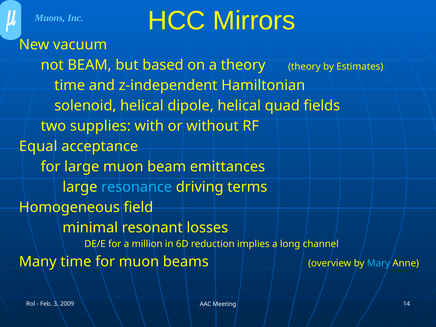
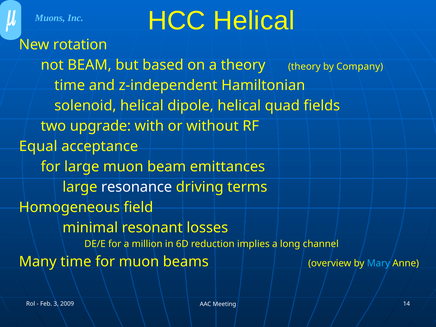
HCC Mirrors: Mirrors -> Helical
vacuum: vacuum -> rotation
Estimates: Estimates -> Company
supplies: supplies -> upgrade
resonance colour: light blue -> white
